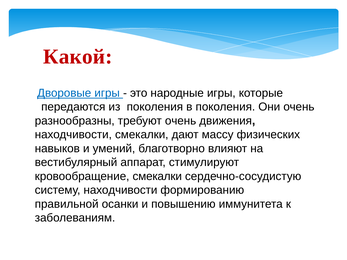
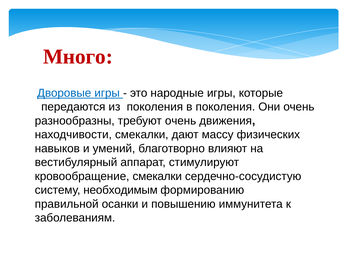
Какой: Какой -> Много
систему находчивости: находчивости -> необходимым
